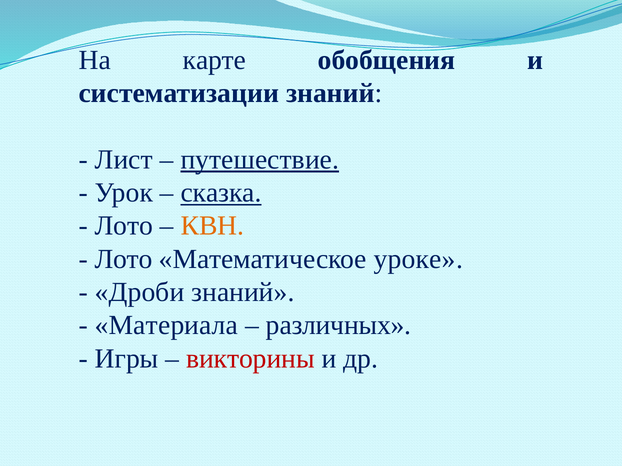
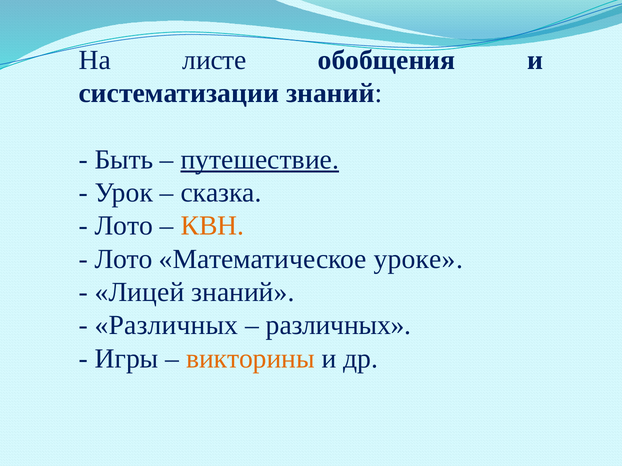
карте: карте -> листе
Лист: Лист -> Быть
сказка underline: present -> none
Дроби: Дроби -> Лицей
Материала at (166, 326): Материала -> Различных
викторины colour: red -> orange
